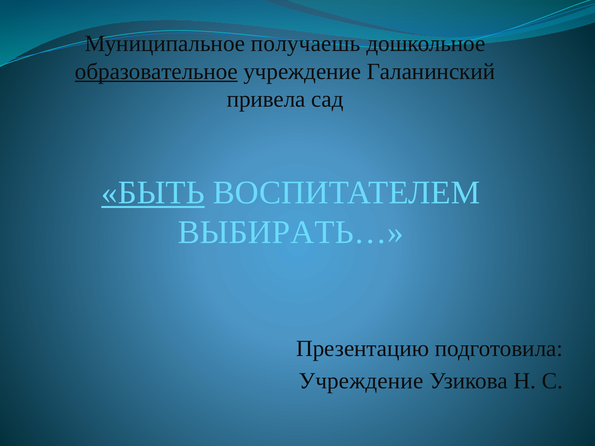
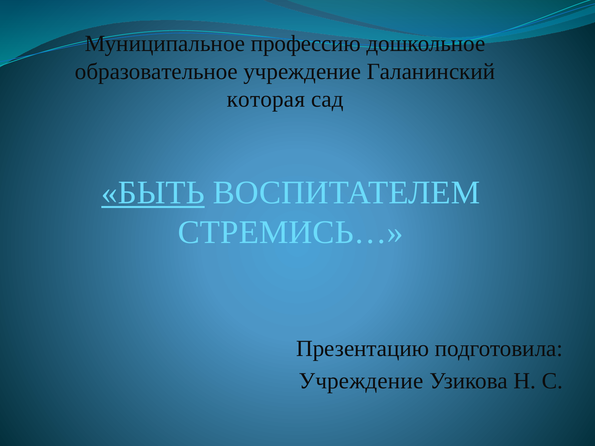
получаешь: получаешь -> профессию
образовательное underline: present -> none
привела: привела -> которая
ВЫБИРАТЬ…: ВЫБИРАТЬ… -> СТРЕМИСЬ…
